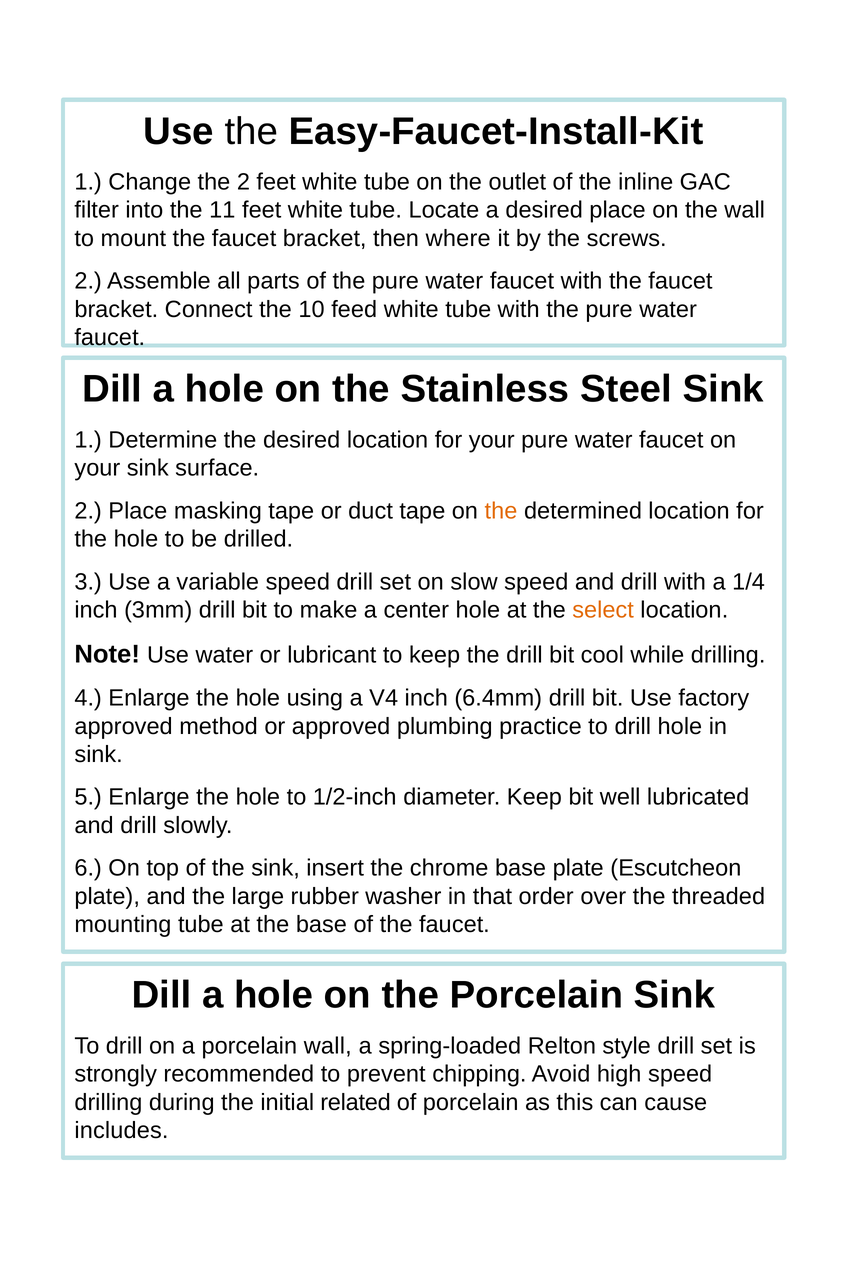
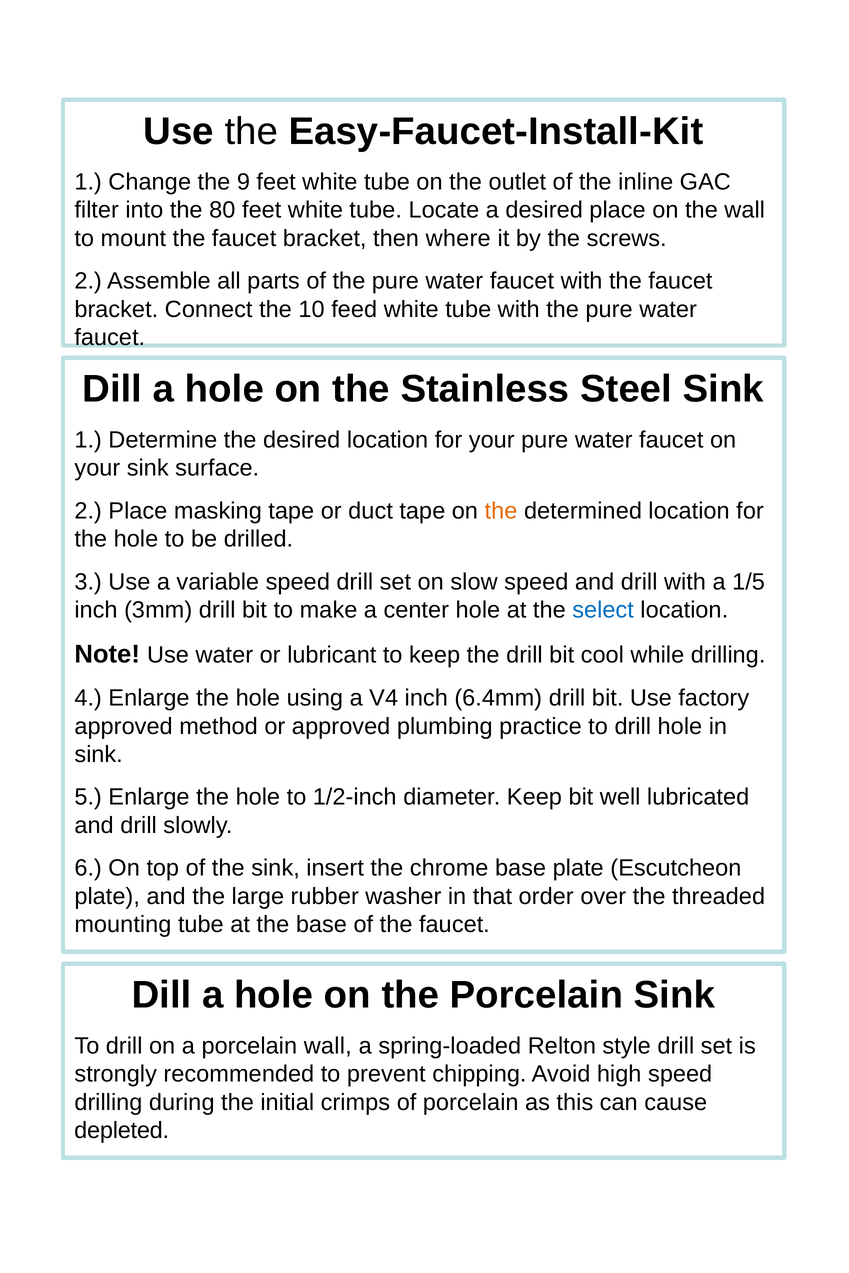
the 2: 2 -> 9
11: 11 -> 80
1/4: 1/4 -> 1/5
select colour: orange -> blue
related: related -> crimps
includes: includes -> depleted
